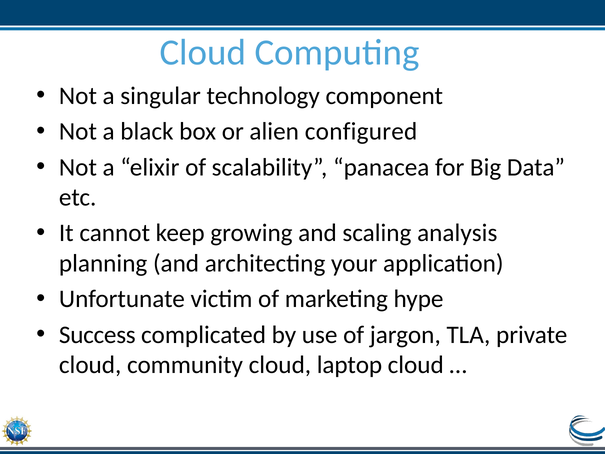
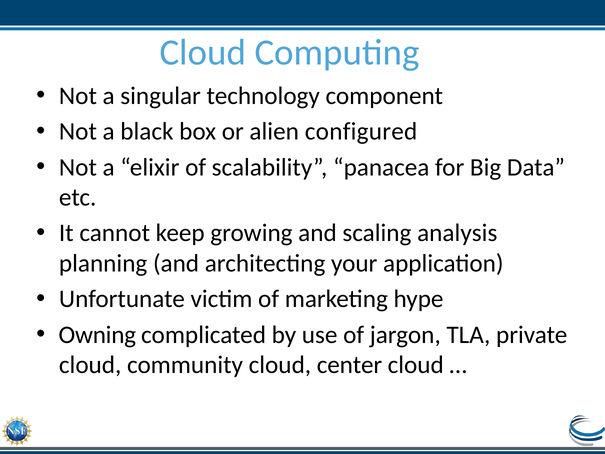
Success: Success -> Owning
laptop: laptop -> center
